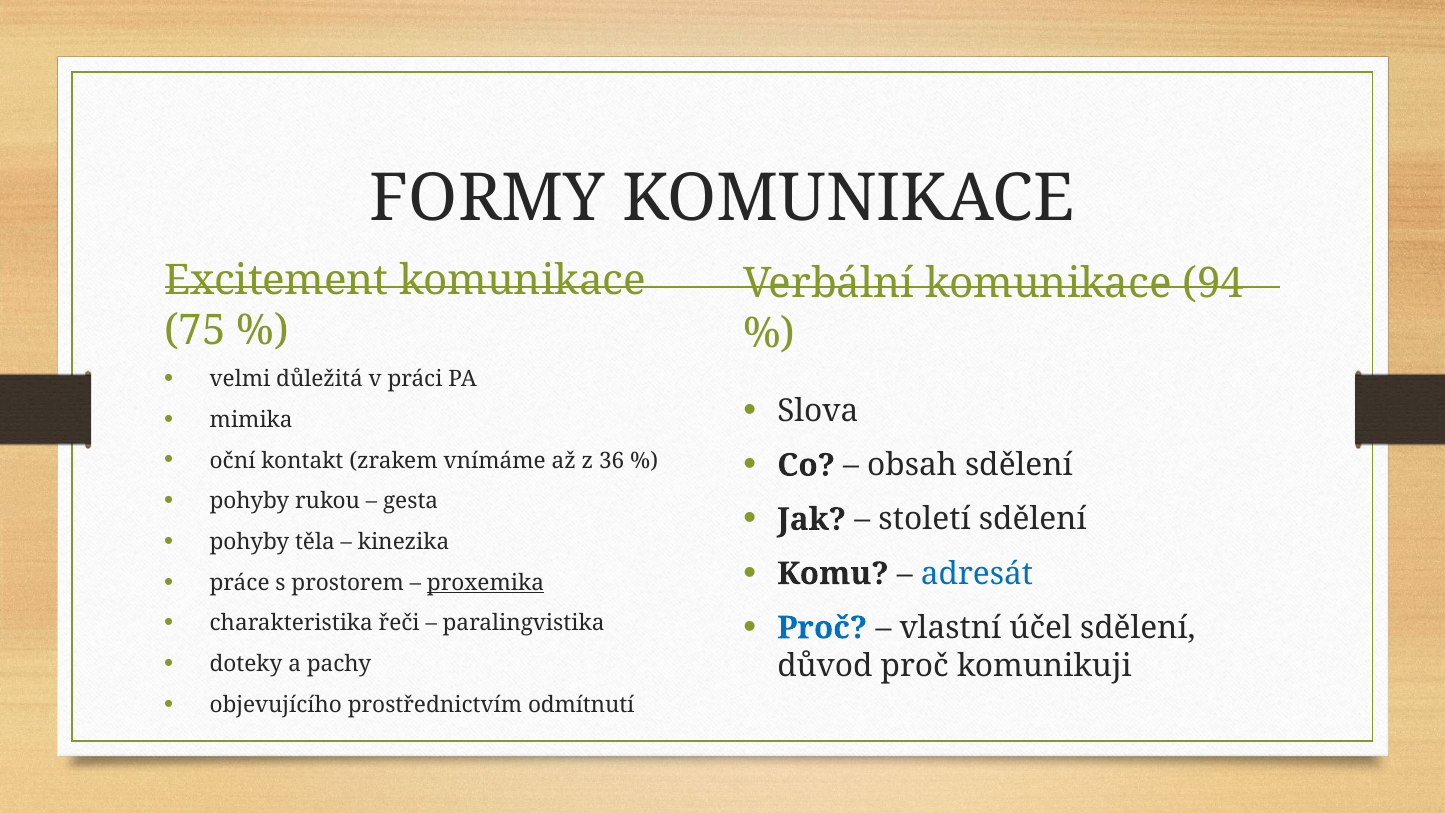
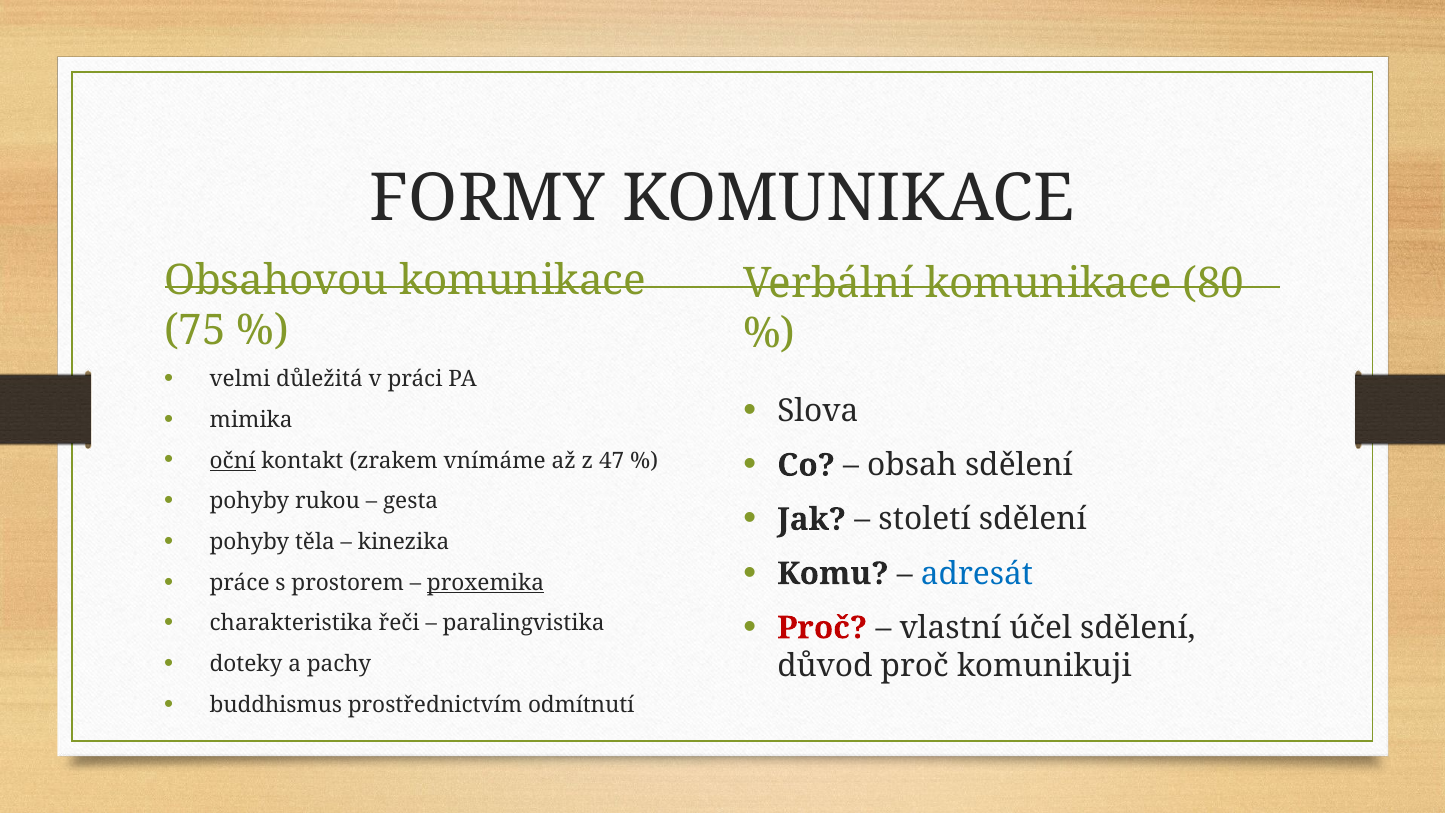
Excitement: Excitement -> Obsahovou
94: 94 -> 80
oční underline: none -> present
36: 36 -> 47
Proč at (822, 628) colour: blue -> red
objevujícího: objevujícího -> buddhismus
